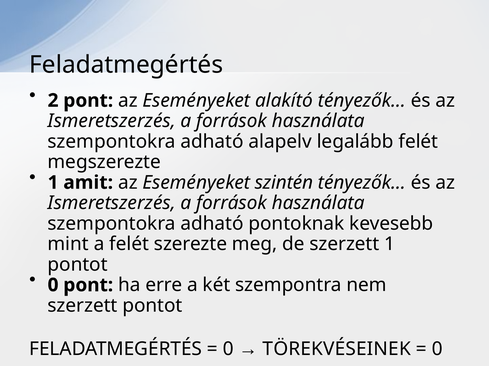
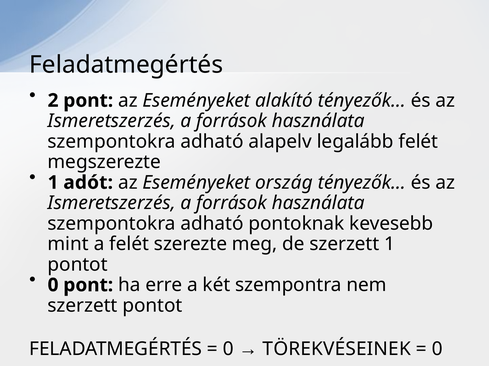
amit: amit -> adót
szintén: szintén -> ország
